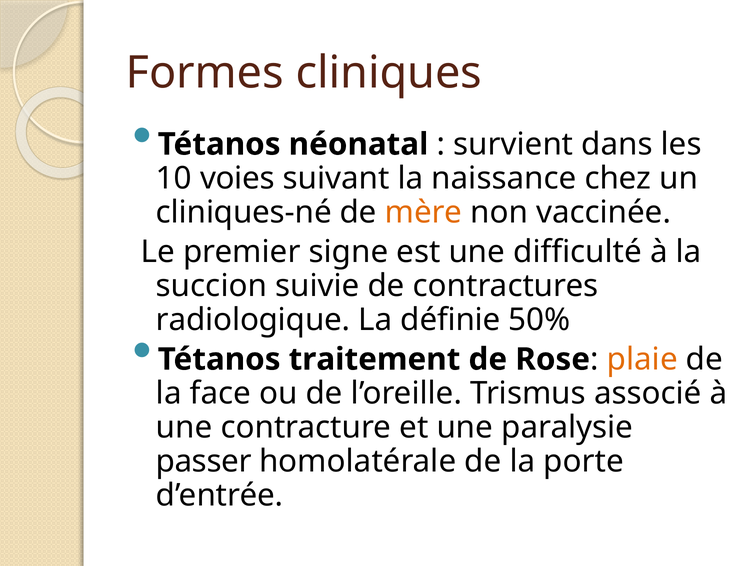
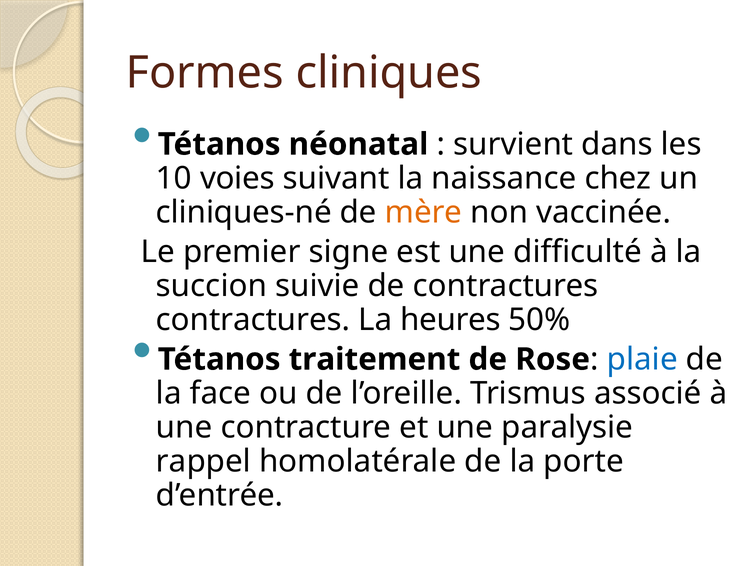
radiologique at (253, 319): radiologique -> contractures
définie: définie -> heures
plaie colour: orange -> blue
passer: passer -> rappel
